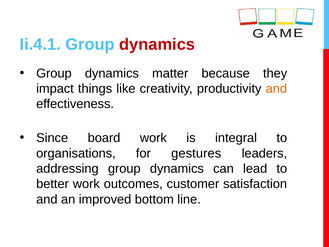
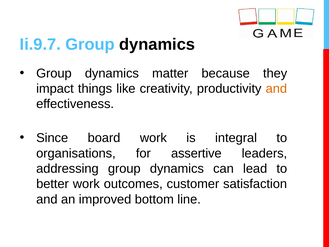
Ii.4.1: Ii.4.1 -> Ii.9.7
dynamics at (157, 44) colour: red -> black
gestures: gestures -> assertive
